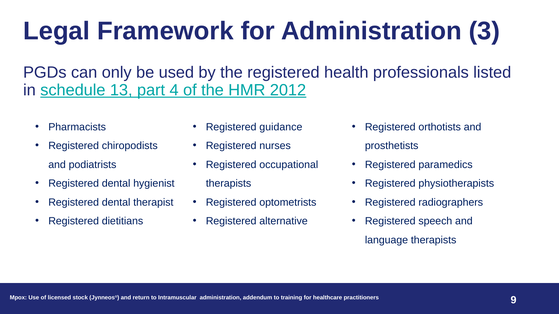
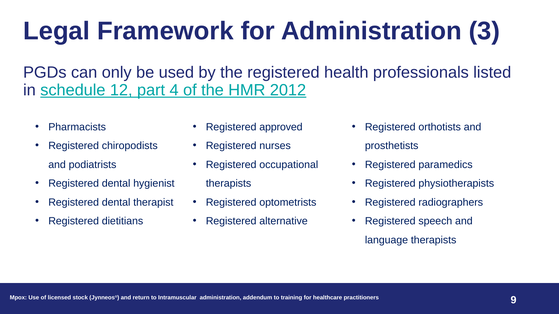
13: 13 -> 12
guidance: guidance -> approved
